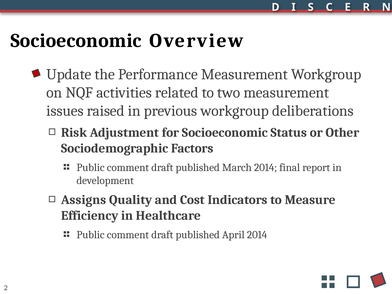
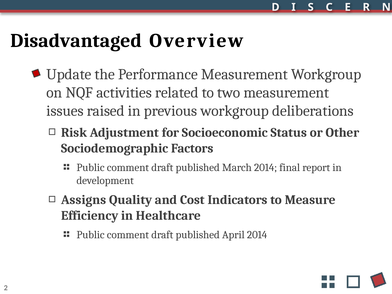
Socioeconomic at (76, 41): Socioeconomic -> Disadvantaged
